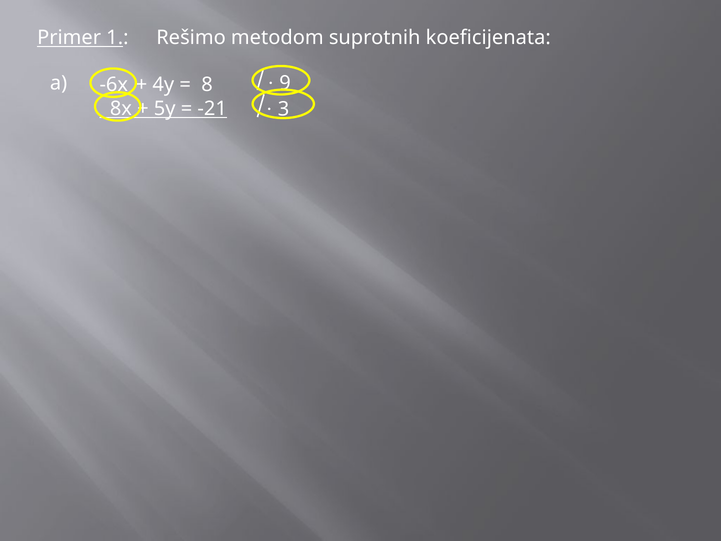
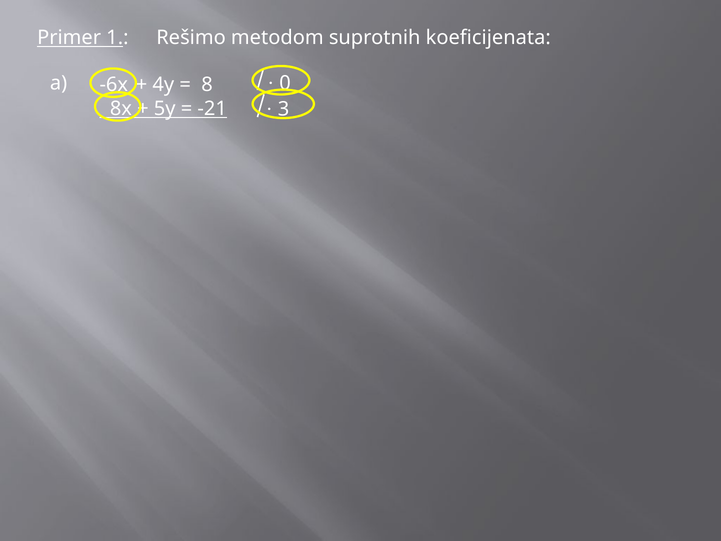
9: 9 -> 0
